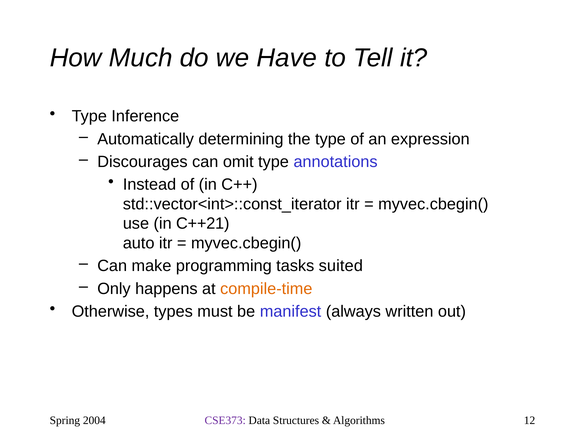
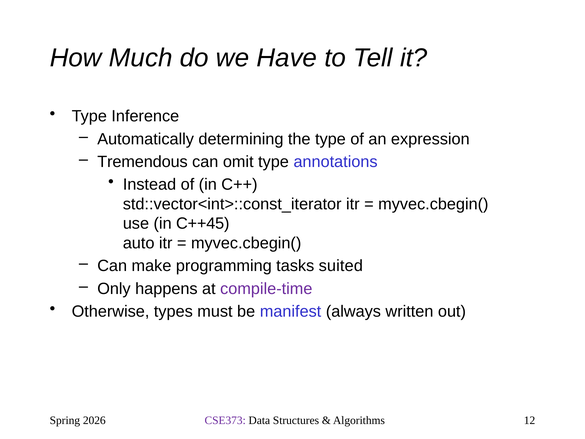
Discourages: Discourages -> Tremendous
C++21: C++21 -> C++45
compile-time colour: orange -> purple
2004: 2004 -> 2026
